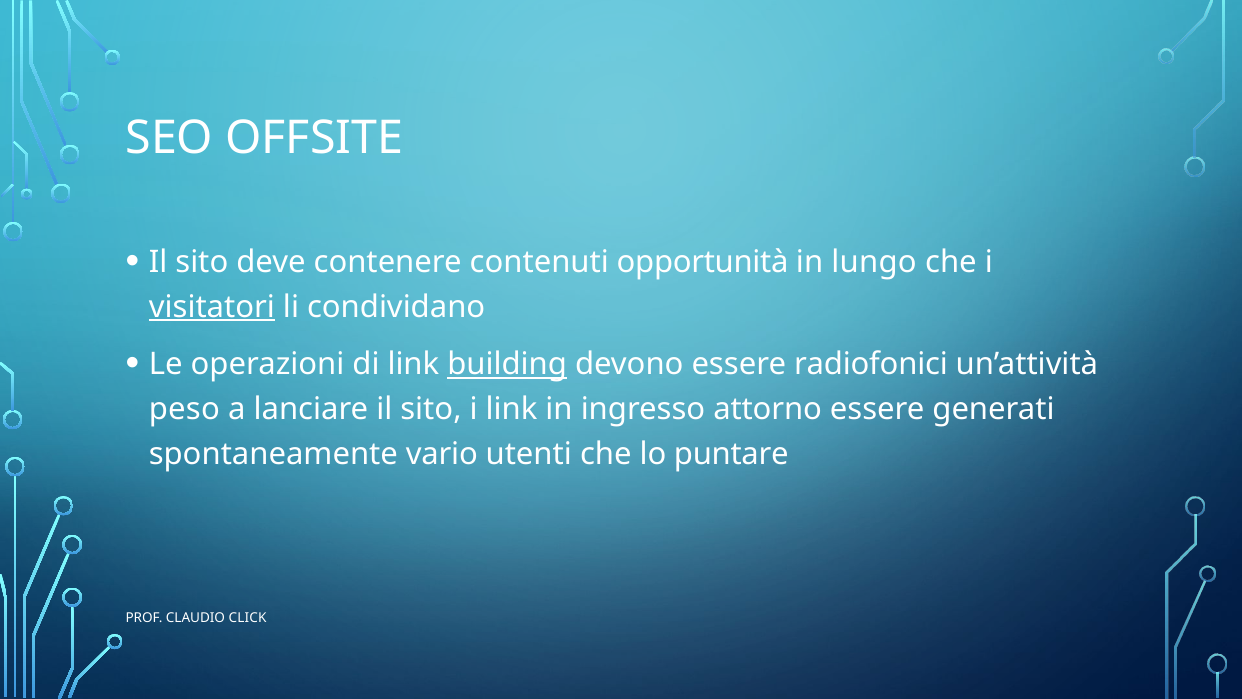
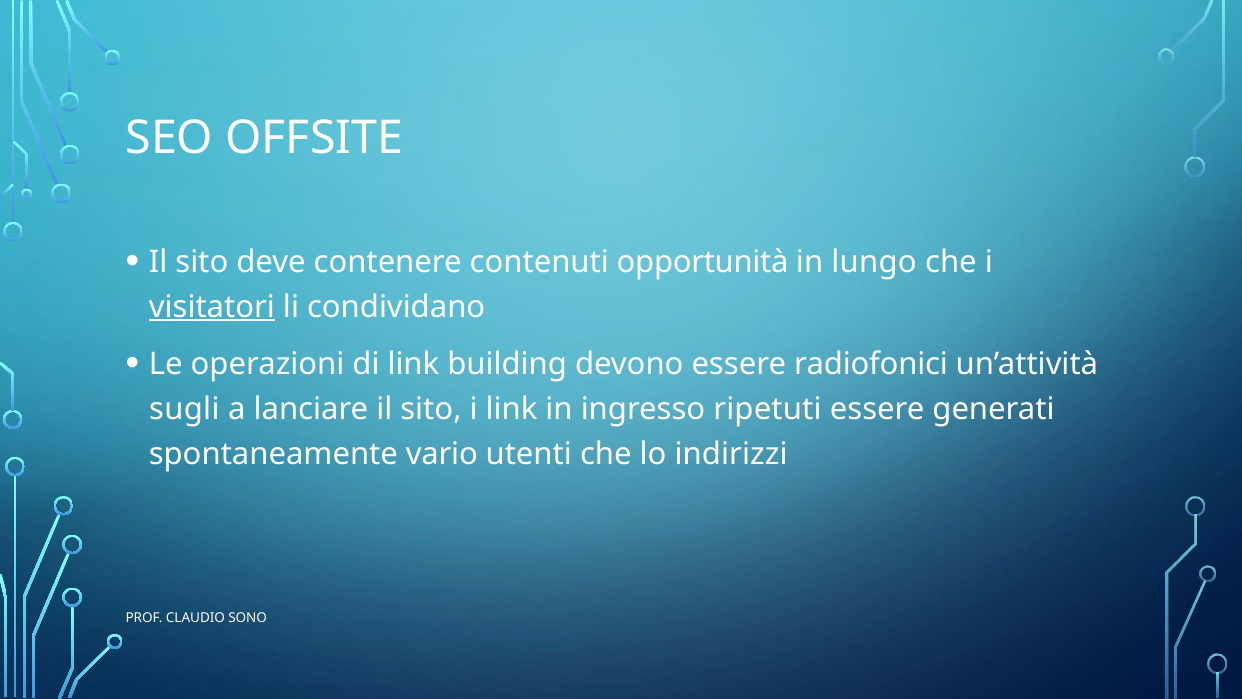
building underline: present -> none
peso: peso -> sugli
attorno: attorno -> ripetuti
puntare: puntare -> indirizzi
CLICK: CLICK -> SONO
